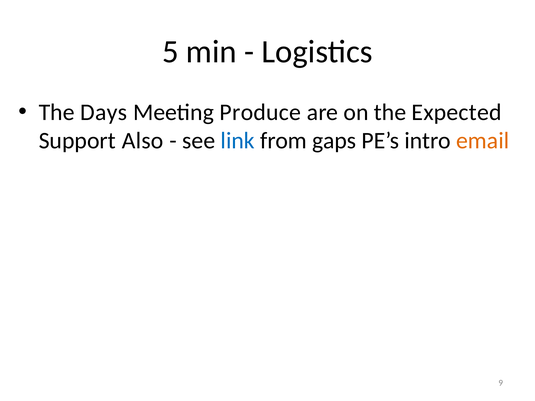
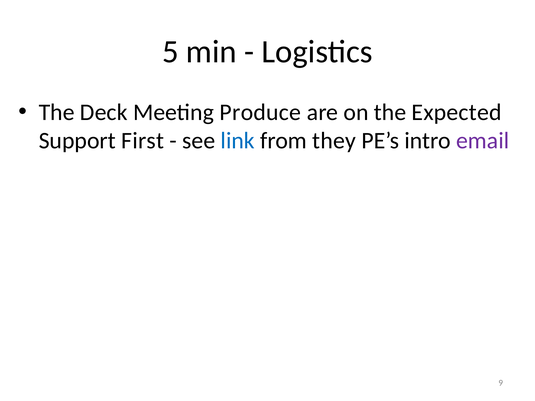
Days: Days -> Deck
Also: Also -> First
gaps: gaps -> they
email colour: orange -> purple
